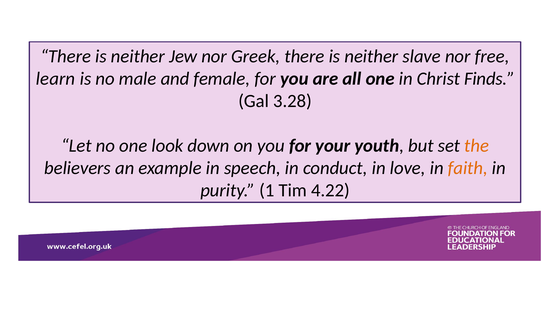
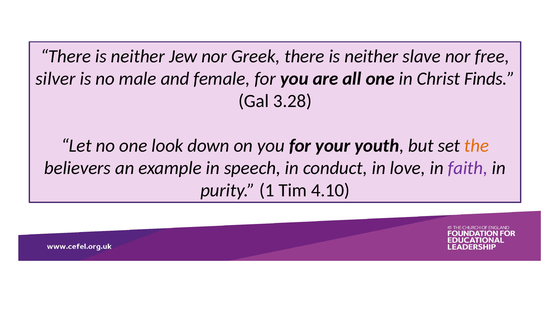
learn: learn -> silver
faith colour: orange -> purple
4.22: 4.22 -> 4.10
